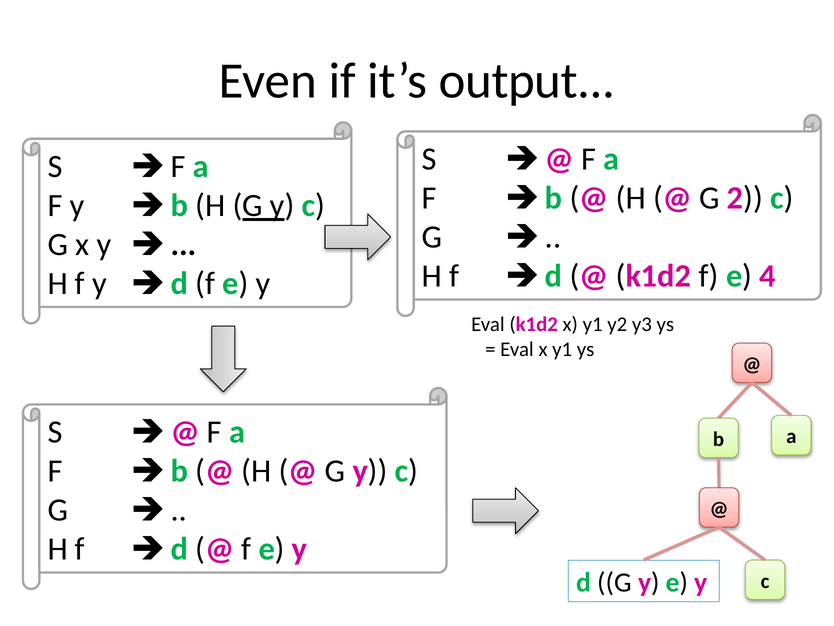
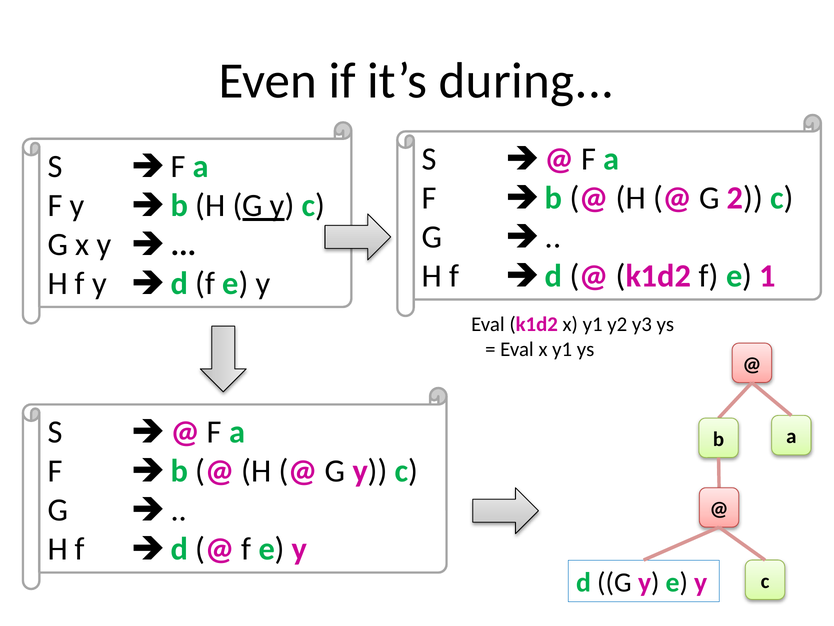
output: output -> during
4: 4 -> 1
